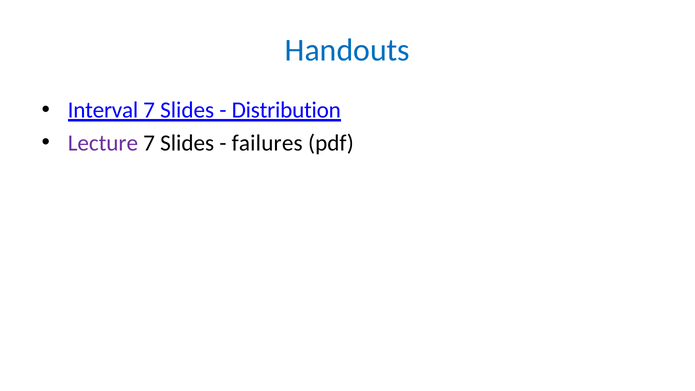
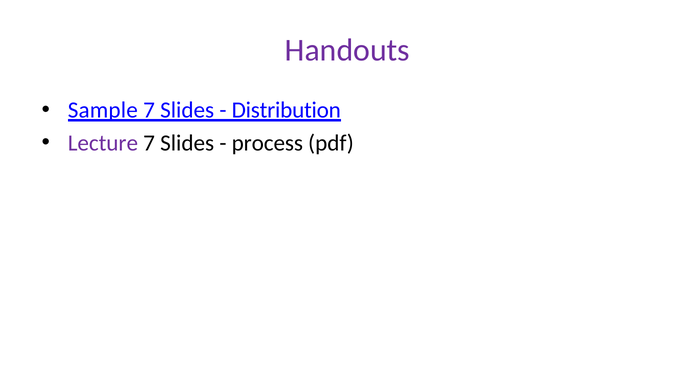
Handouts colour: blue -> purple
Interval: Interval -> Sample
failures: failures -> process
